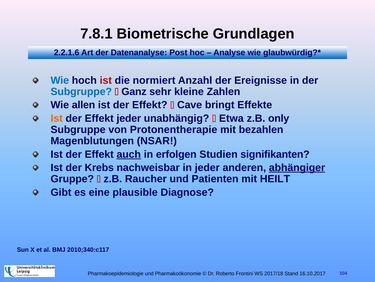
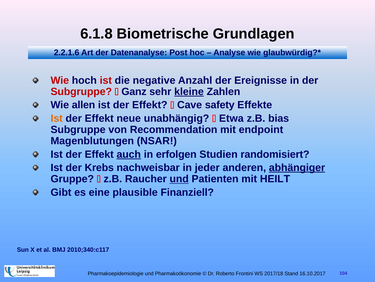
7.8.1: 7.8.1 -> 6.1.8
Wie at (60, 80) colour: blue -> red
normiert: normiert -> negative
Subgruppe at (81, 91) colour: blue -> red
kleine underline: none -> present
bringt: bringt -> safety
Effekt jeder: jeder -> neue
only: only -> bias
Protonentherapie: Protonentherapie -> Recommendation
bezahlen: bezahlen -> endpoint
signifikanten: signifikanten -> randomisiert
und at (179, 178) underline: none -> present
Diagnose: Diagnose -> Finanziell
